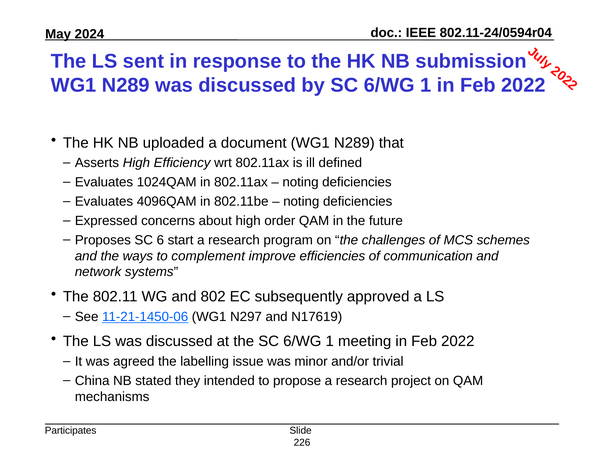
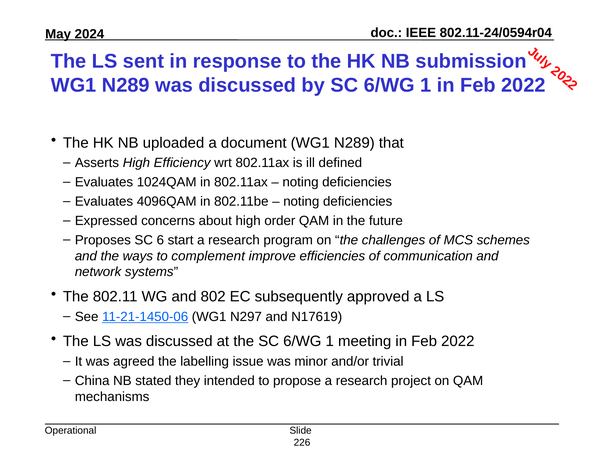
Participates: Participates -> Operational
